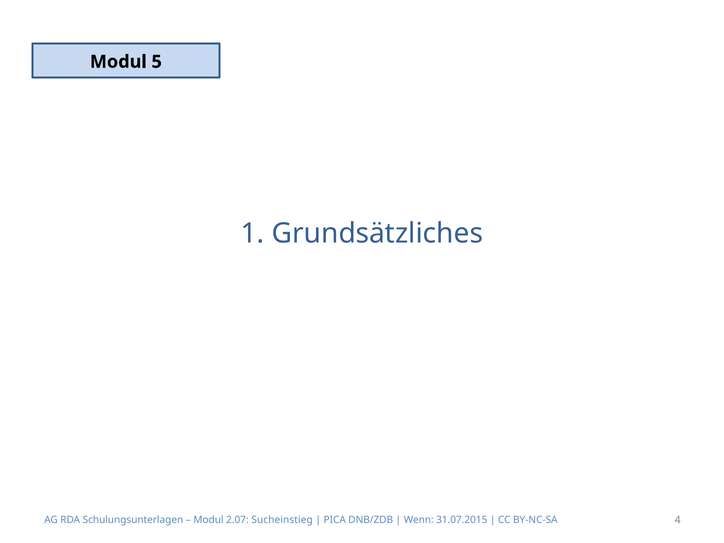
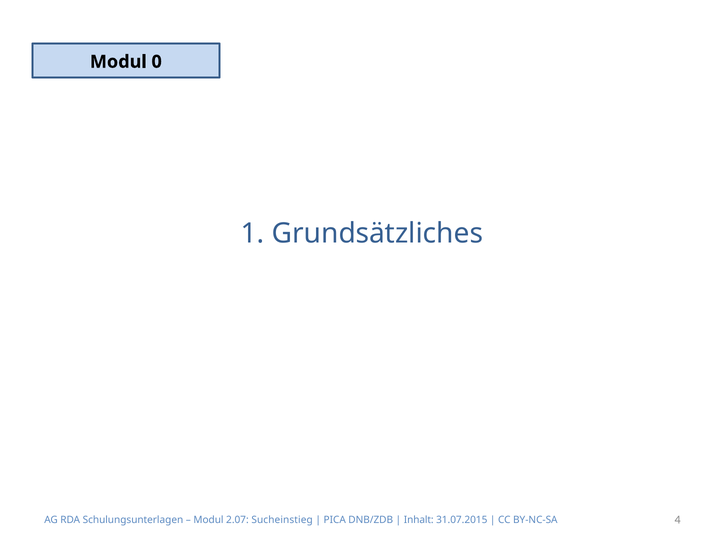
5: 5 -> 0
Wenn: Wenn -> Inhalt
